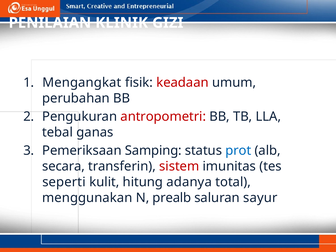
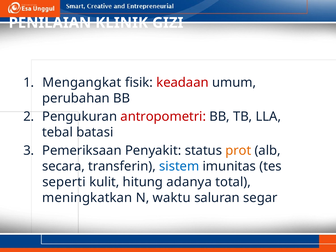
ganas: ganas -> batasi
Samping: Samping -> Penyakit
prot colour: blue -> orange
sistem colour: red -> blue
menggunakan: menggunakan -> meningkatkan
prealb: prealb -> waktu
sayur: sayur -> segar
